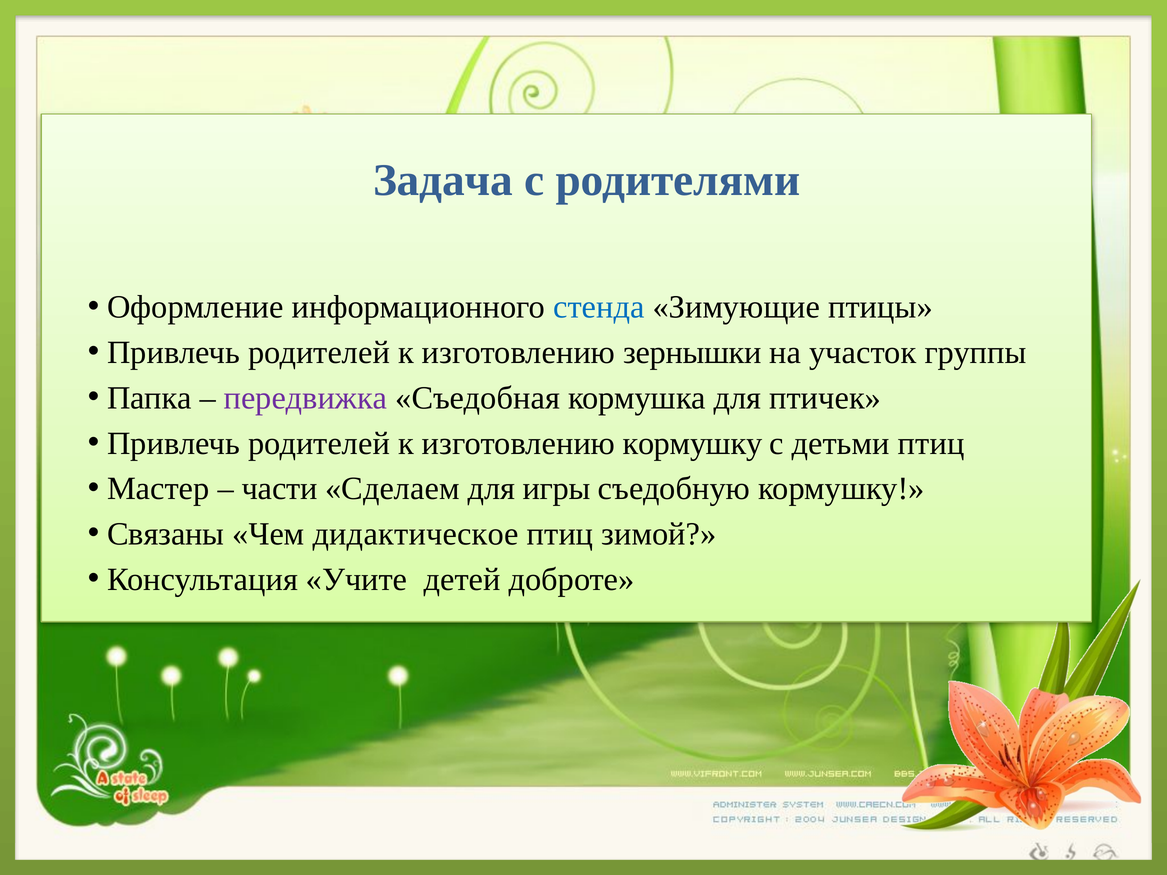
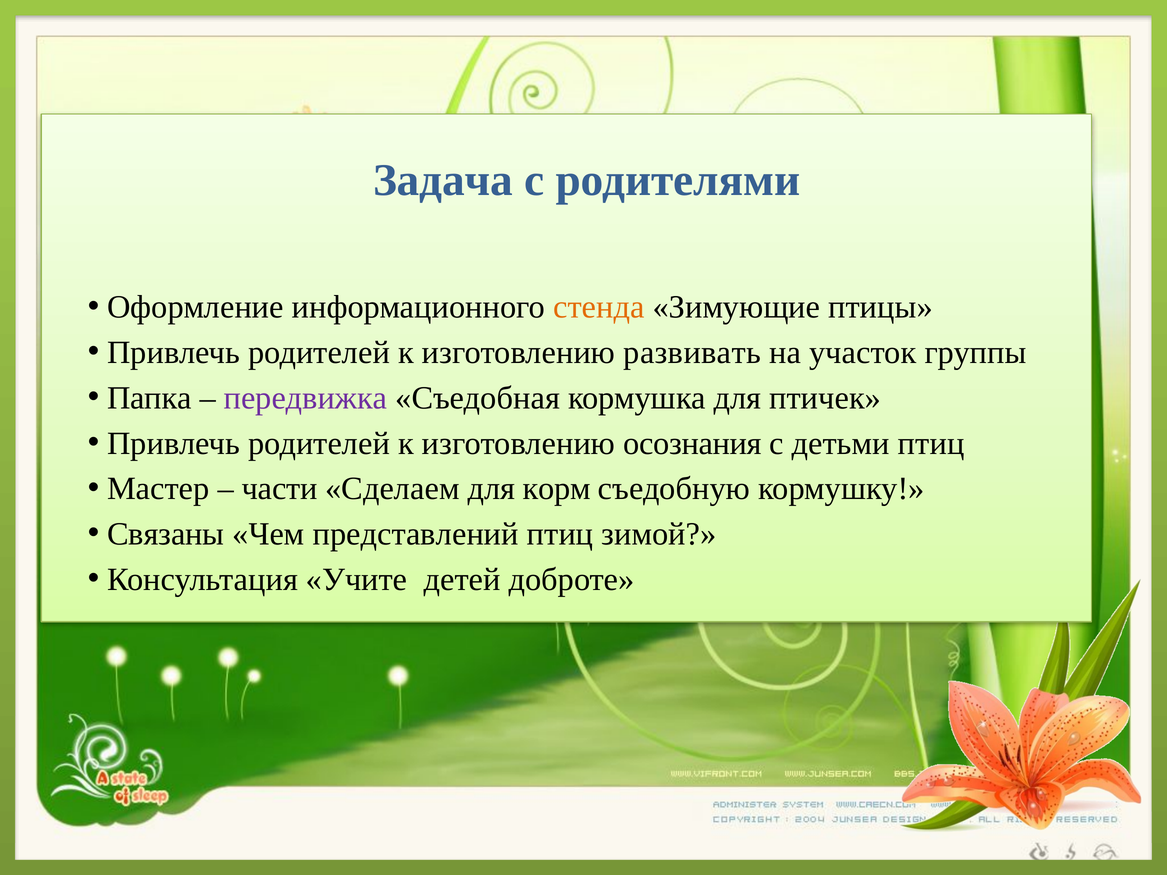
стенда colour: blue -> orange
зернышки: зернышки -> развивать
изготовлению кормушку: кормушку -> осознания
игры: игры -> корм
дидактическое: дидактическое -> представлений
